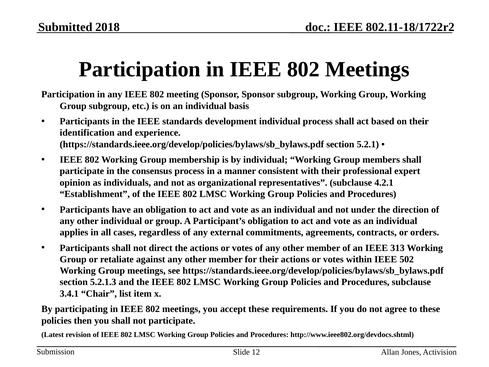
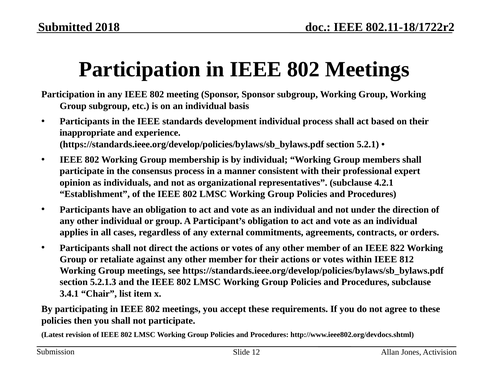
identification: identification -> inappropriate
313: 313 -> 822
502: 502 -> 812
